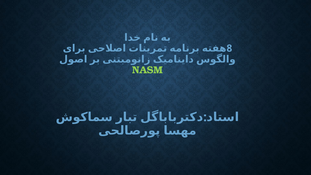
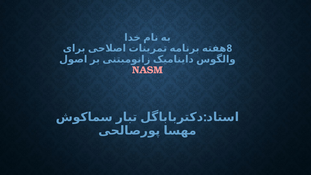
NASM colour: light green -> pink
